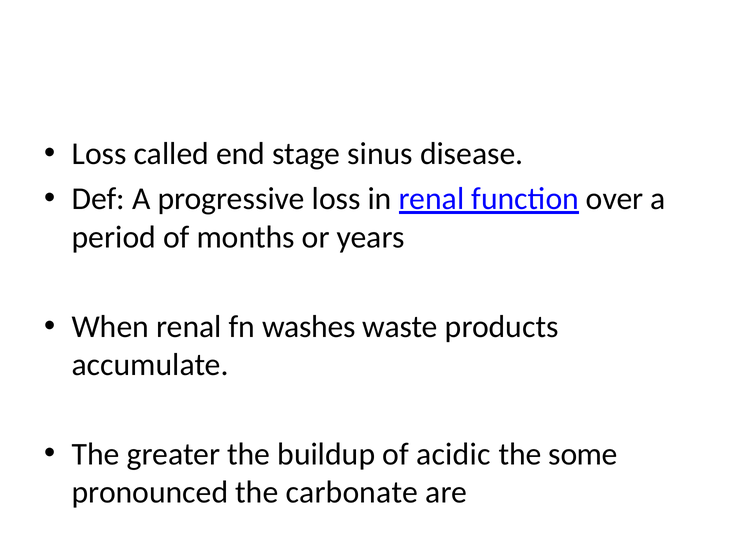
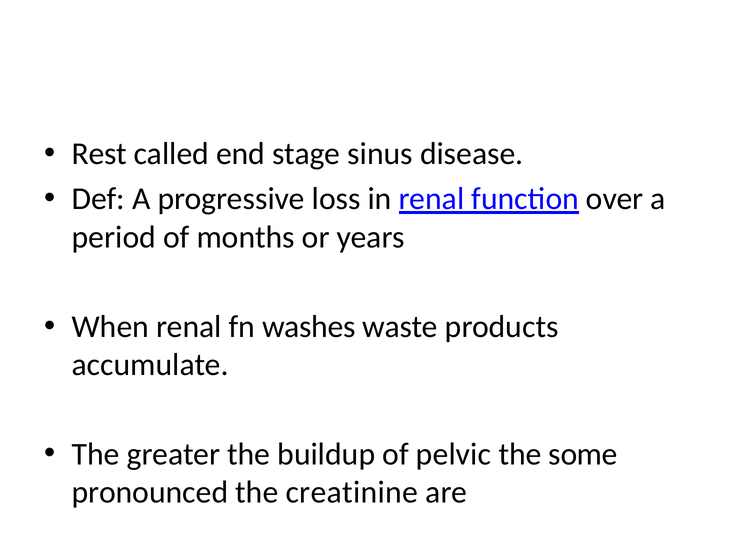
Loss at (99, 154): Loss -> Rest
acidic: acidic -> pelvic
carbonate: carbonate -> creatinine
